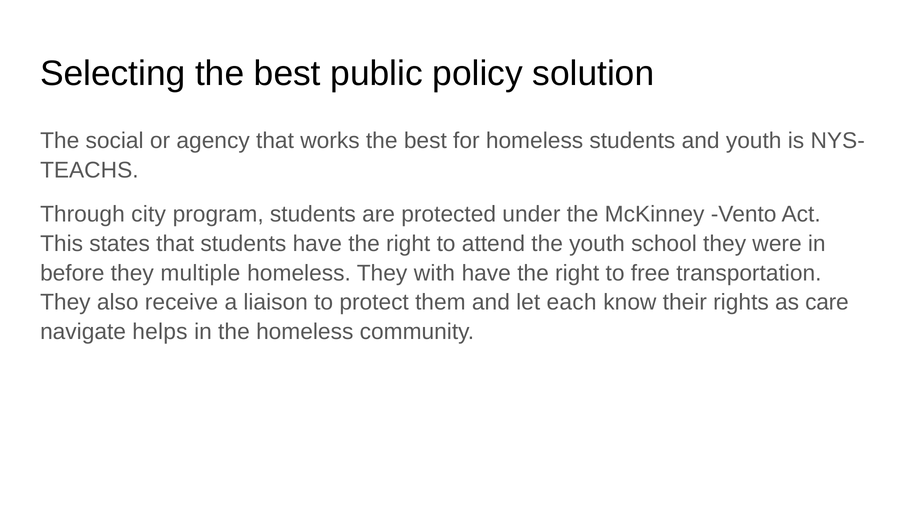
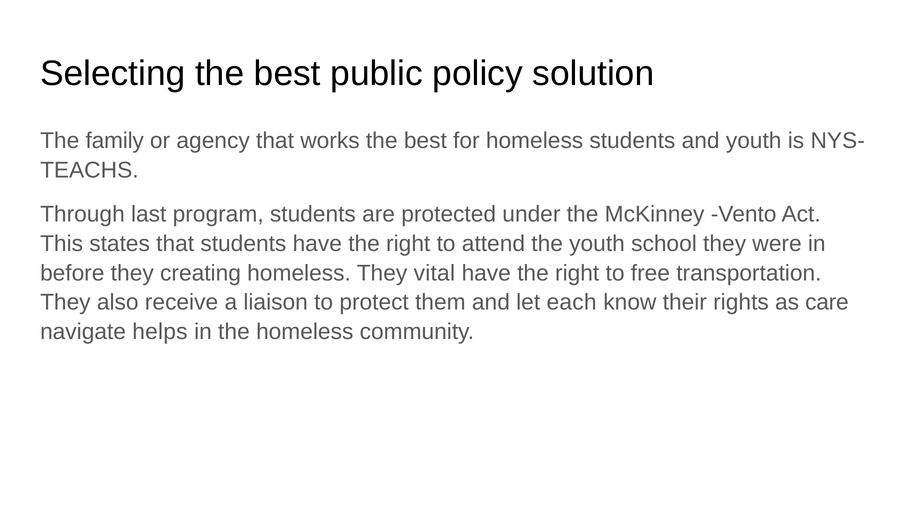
social: social -> family
city: city -> last
multiple: multiple -> creating
with: with -> vital
